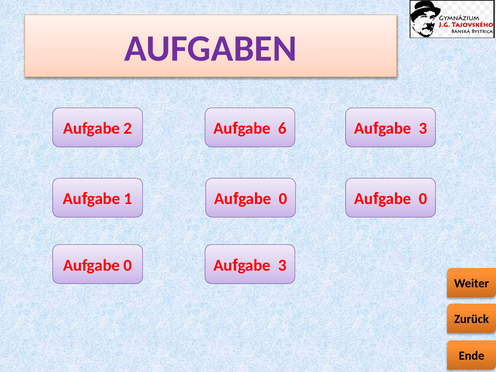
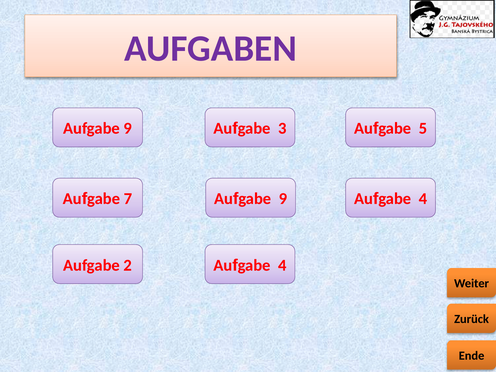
6: 6 -> 3
3 at (423, 129): 3 -> 5
2 at (128, 129): 2 -> 9
1: 1 -> 7
0 at (283, 199): 0 -> 9
0 at (423, 199): 0 -> 4
3 at (282, 265): 3 -> 4
0 at (128, 265): 0 -> 2
